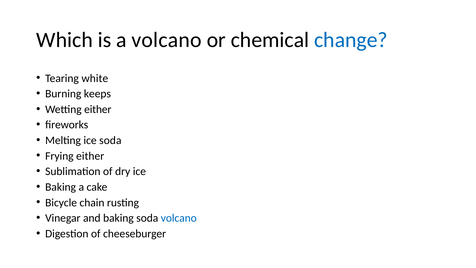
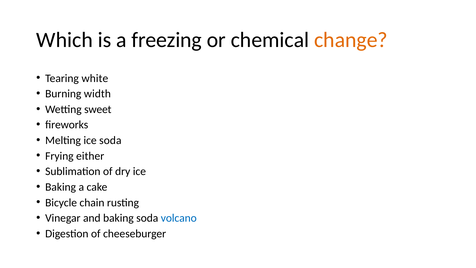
a volcano: volcano -> freezing
change colour: blue -> orange
keeps: keeps -> width
Wetting either: either -> sweet
